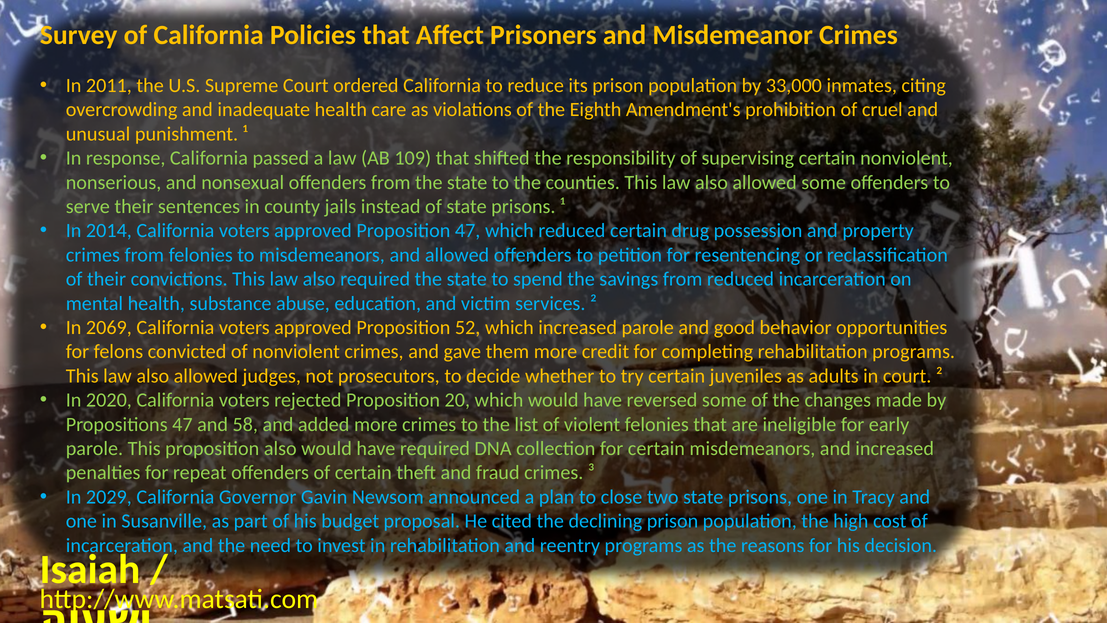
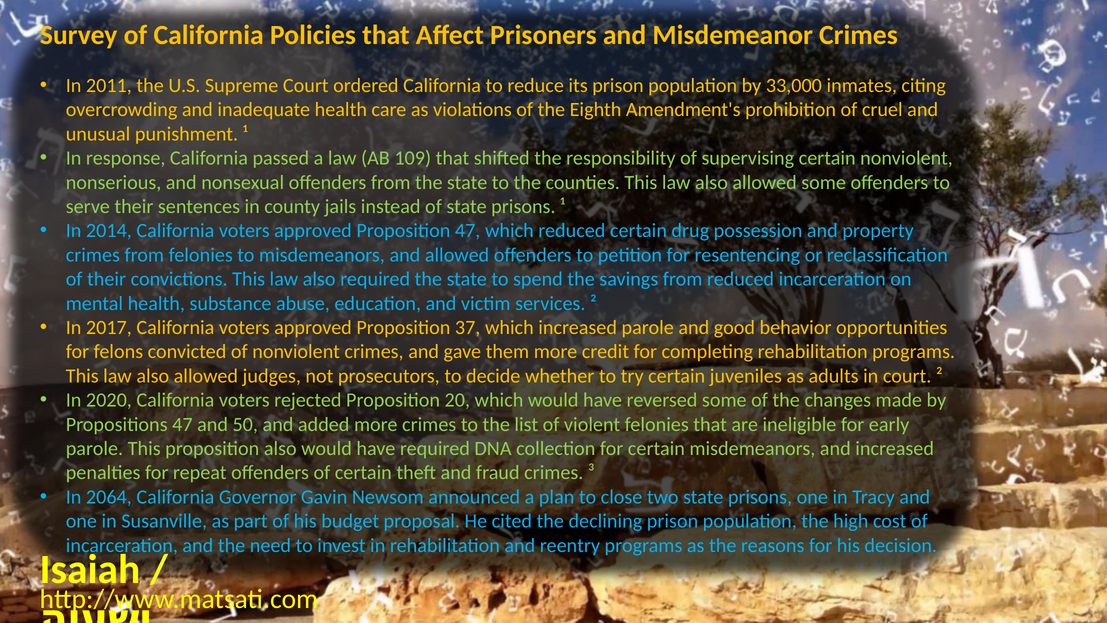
2069: 2069 -> 2017
52: 52 -> 37
58: 58 -> 50
2029: 2029 -> 2064
